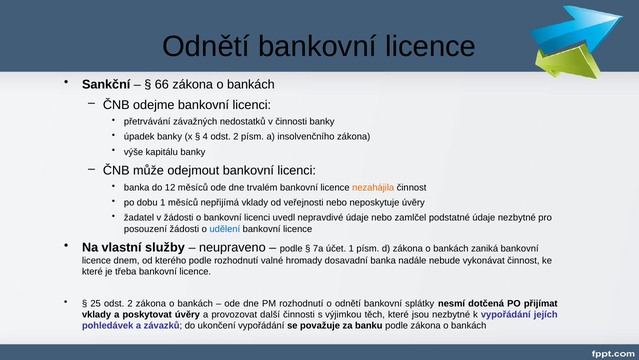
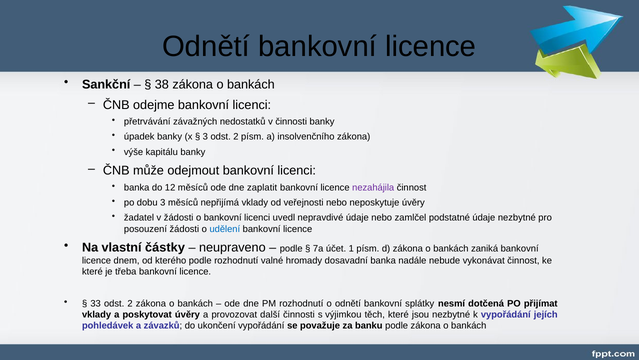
66: 66 -> 38
4 at (205, 137): 4 -> 3
trvalém: trvalém -> zaplatit
nezahájila colour: orange -> purple
dobu 1: 1 -> 3
služby: služby -> částky
25: 25 -> 33
